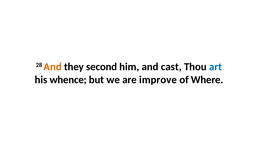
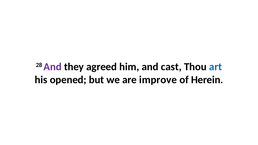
And at (53, 67) colour: orange -> purple
second: second -> agreed
whence: whence -> opened
Where: Where -> Herein
